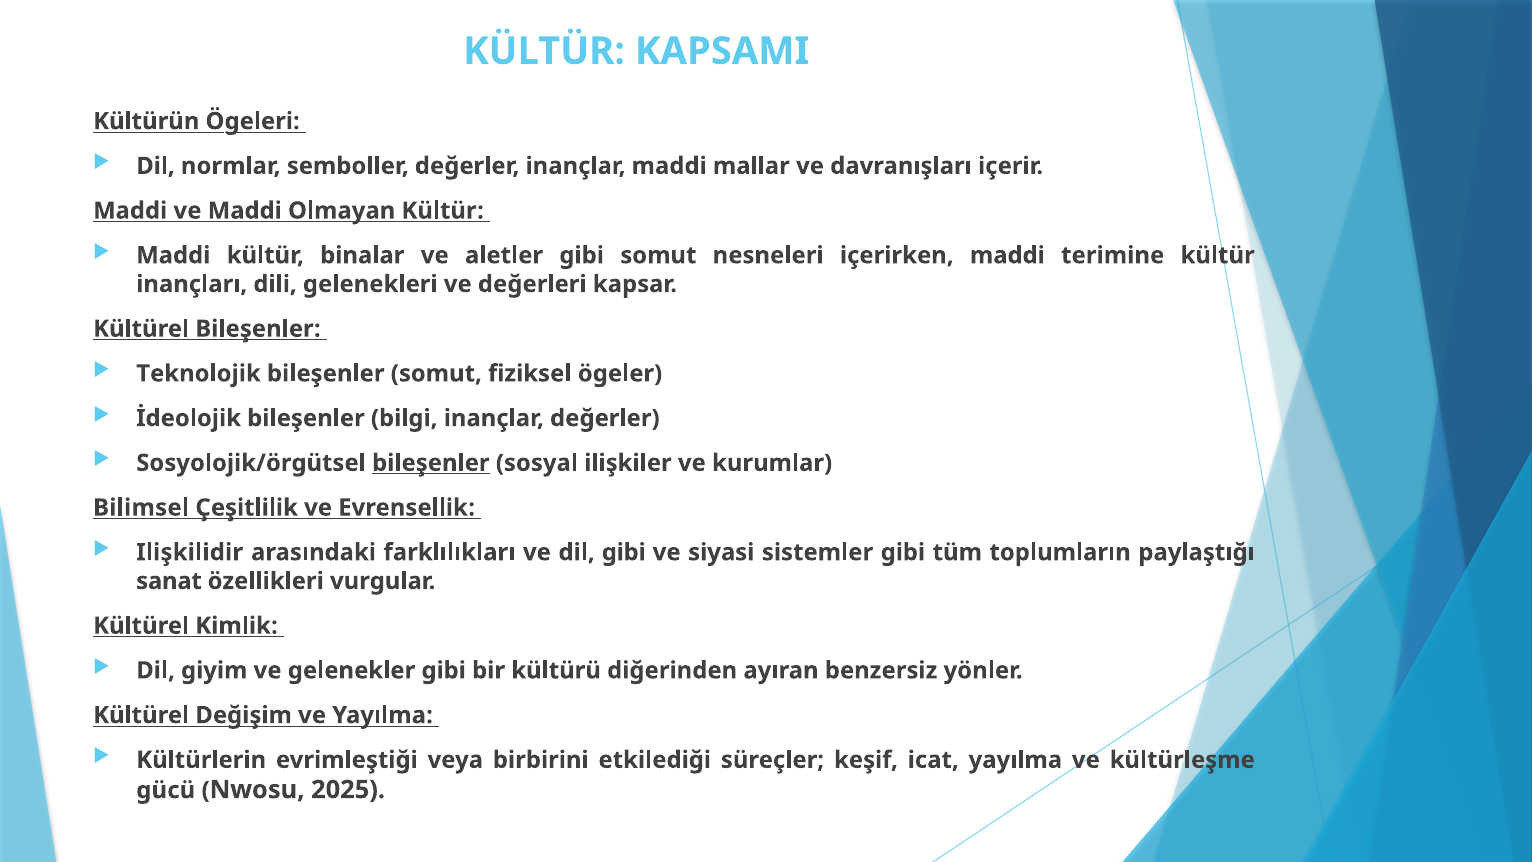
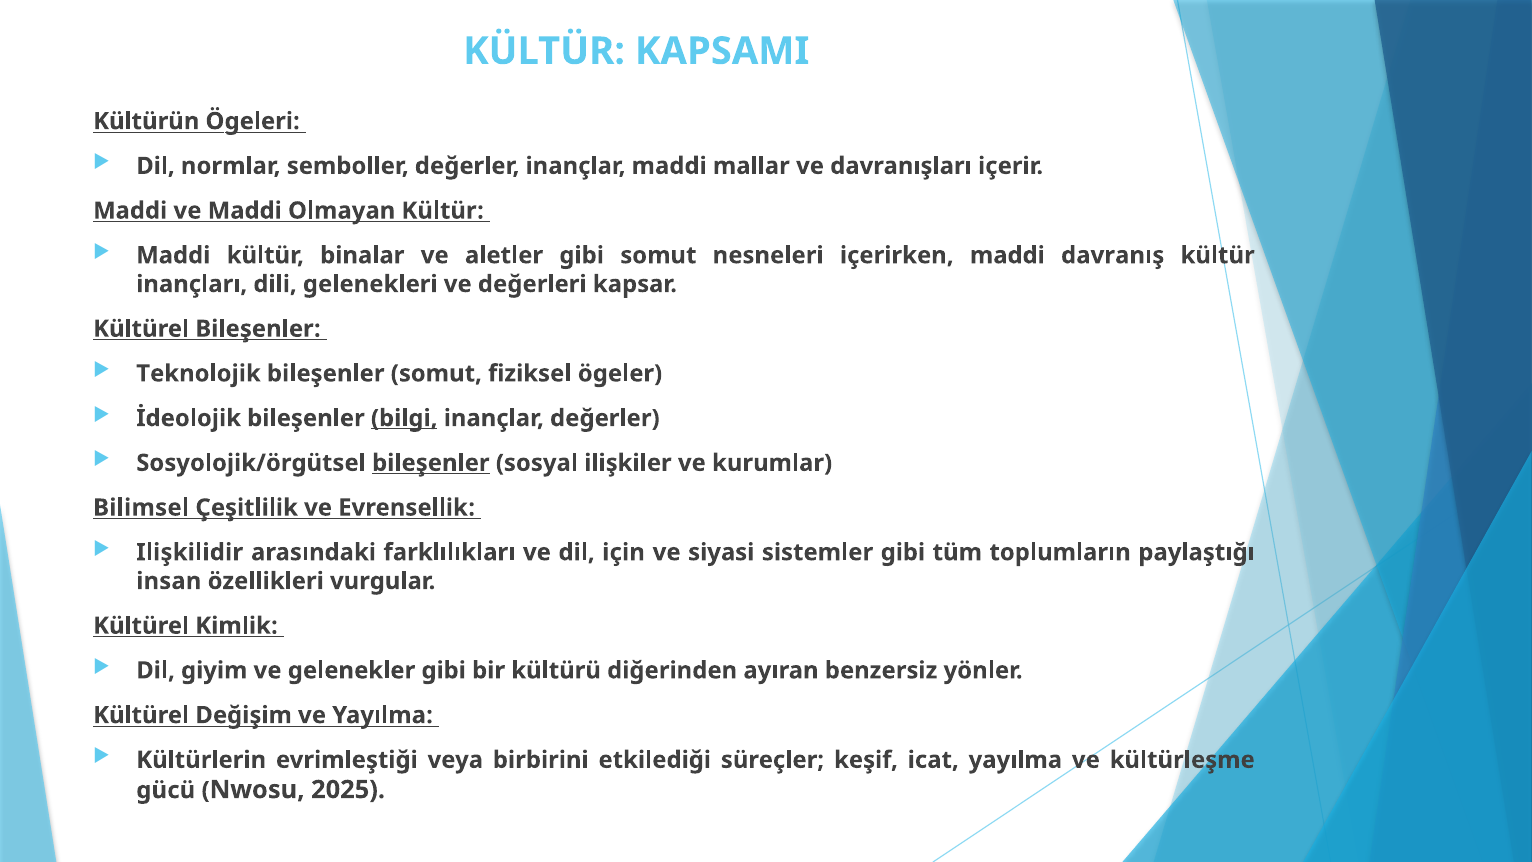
terimine: terimine -> davranış
bilgi underline: none -> present
dil gibi: gibi -> için
sanat: sanat -> insan
